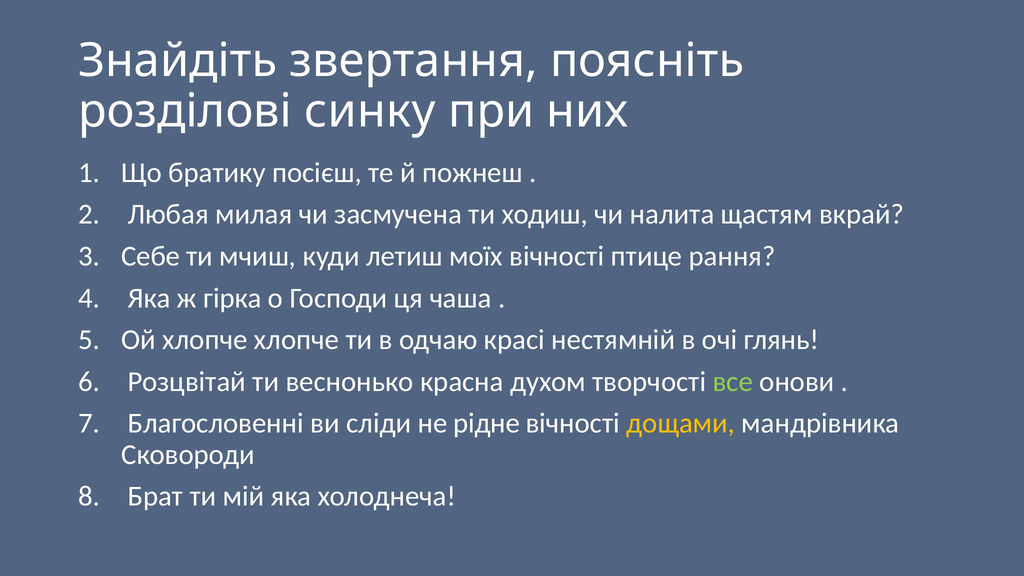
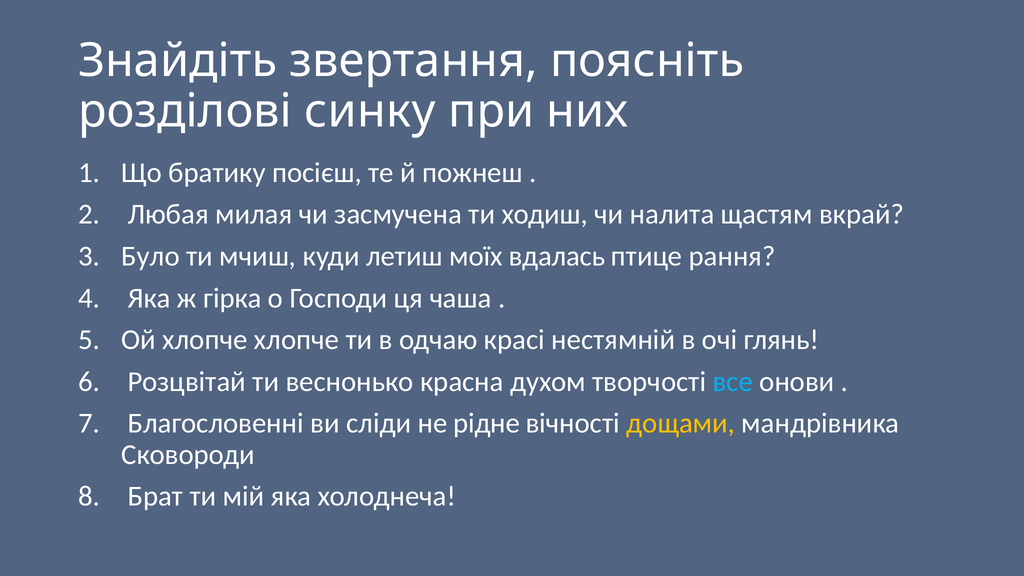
Себе: Себе -> Було
моїх вічності: вічності -> вдалась
все colour: light green -> light blue
